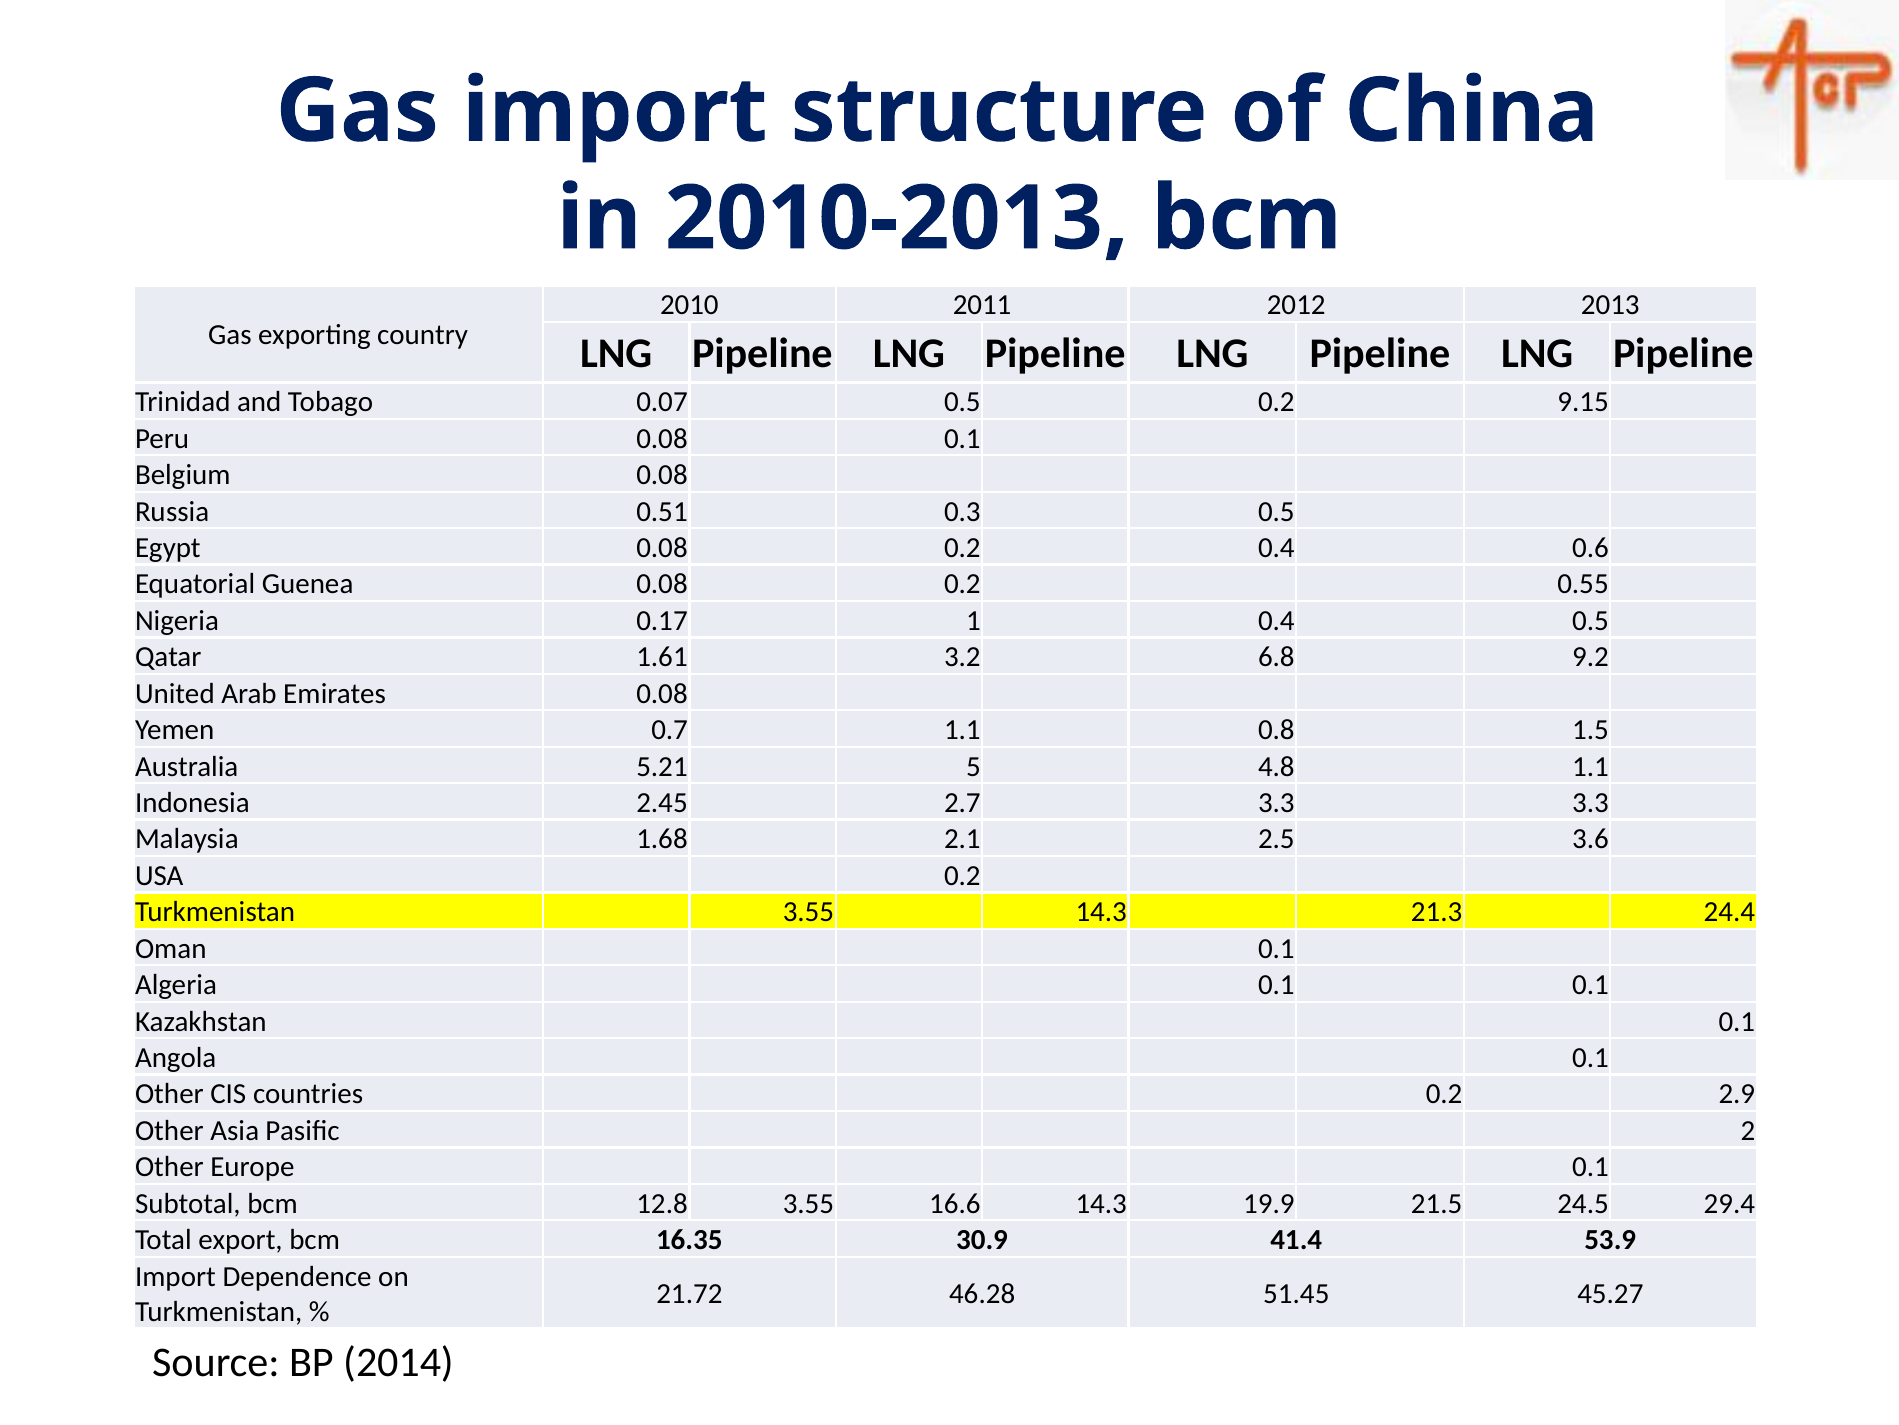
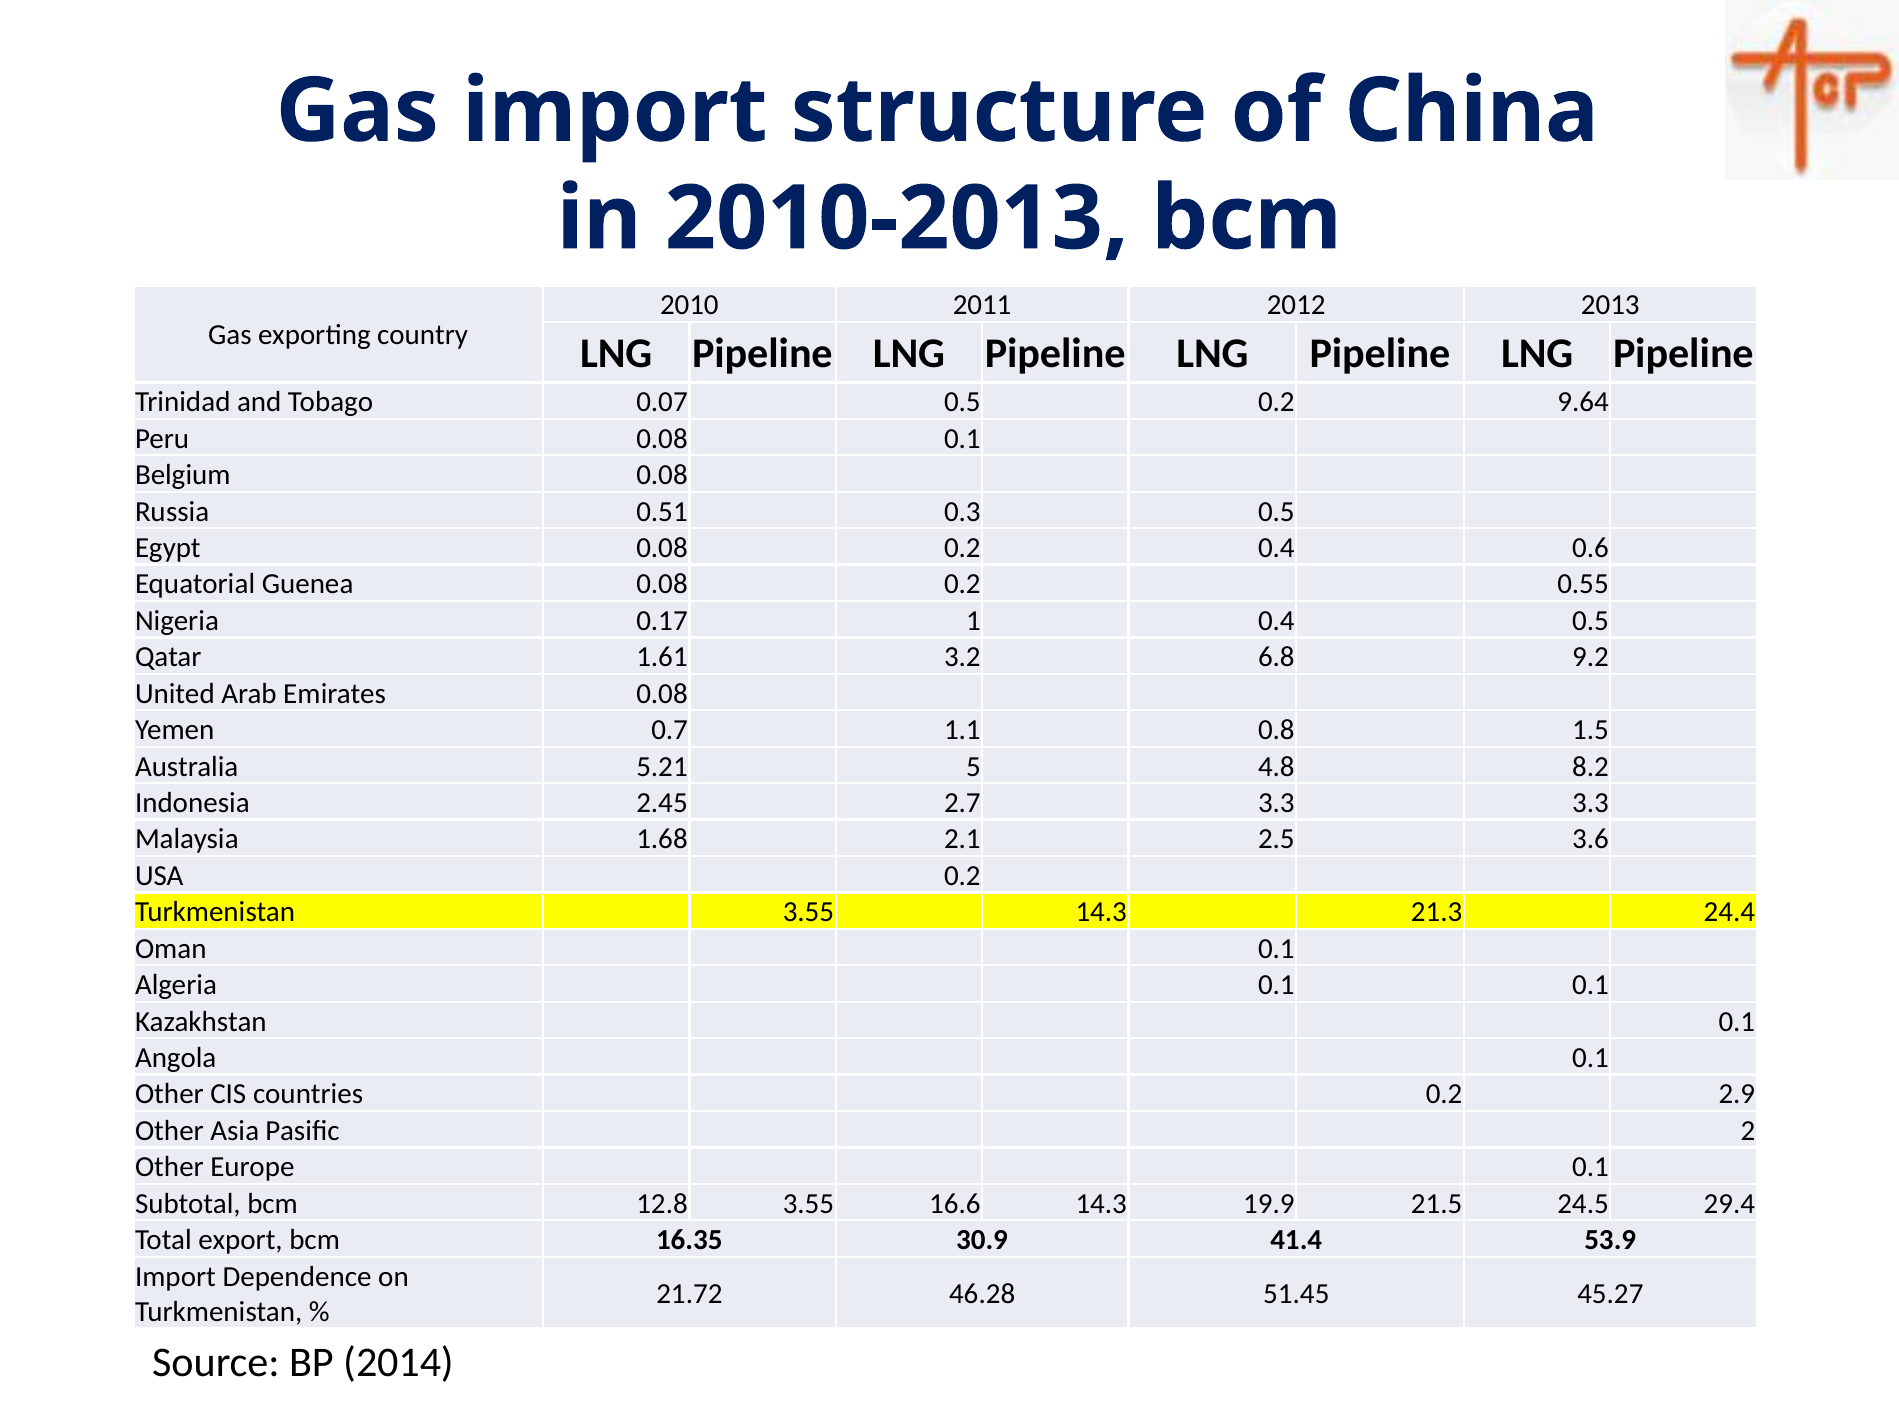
9.15: 9.15 -> 9.64
4.8 1.1: 1.1 -> 8.2
